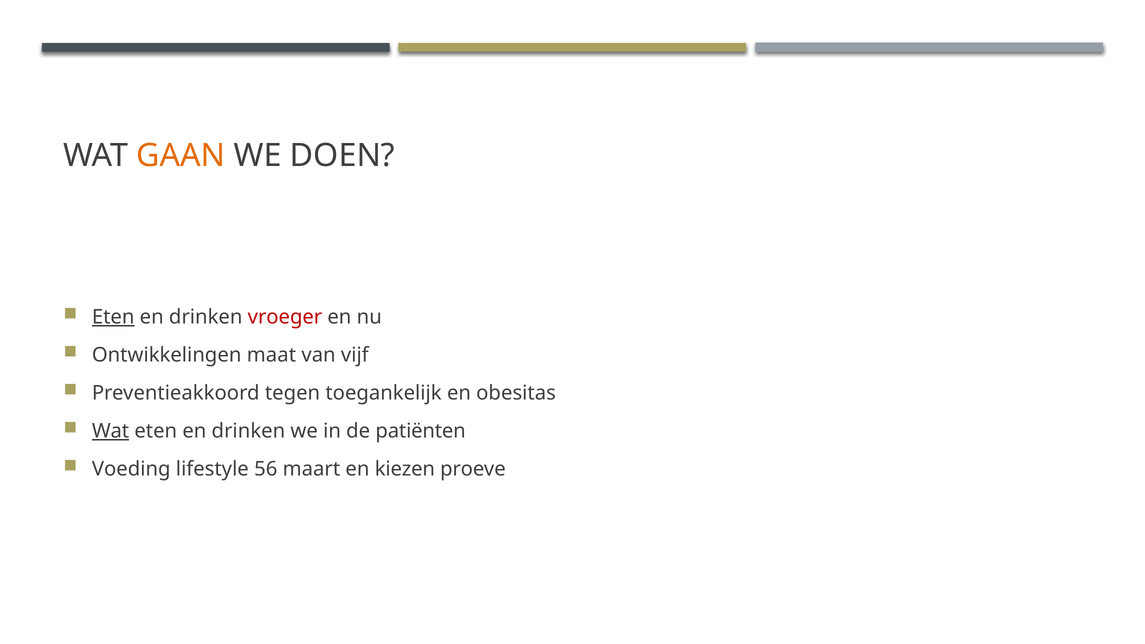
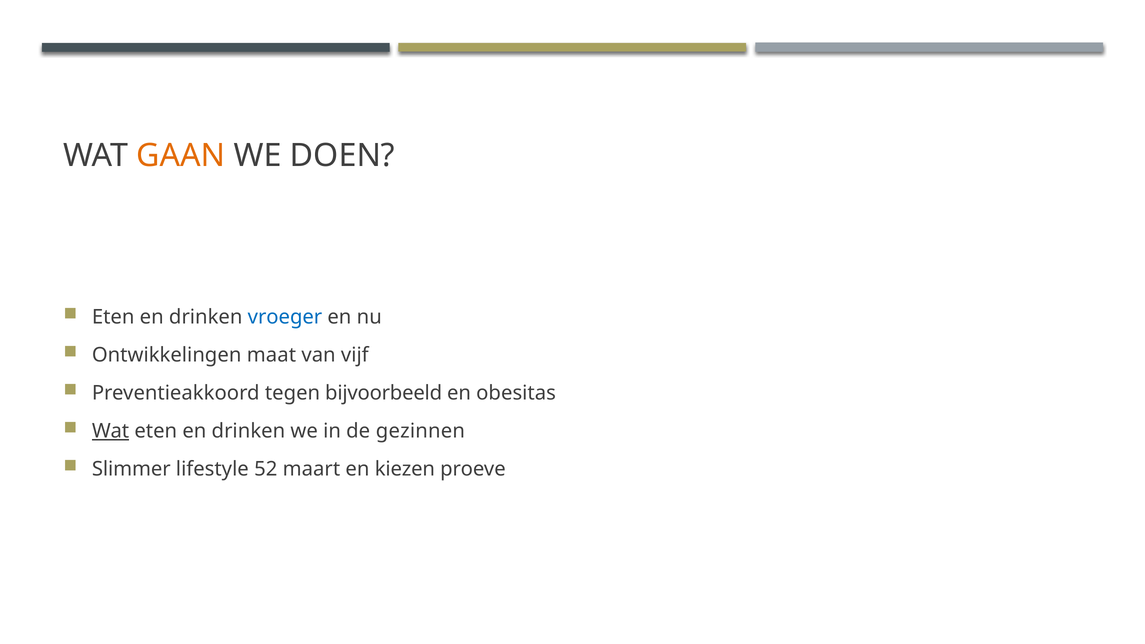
Eten at (113, 317) underline: present -> none
vroeger colour: red -> blue
toegankelijk: toegankelijk -> bijvoorbeeld
patiënten: patiënten -> gezinnen
Voeding: Voeding -> Slimmer
56: 56 -> 52
